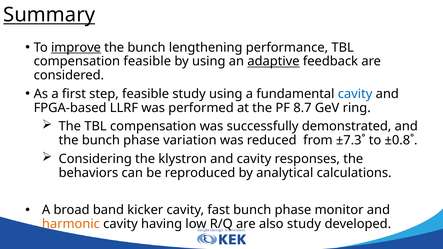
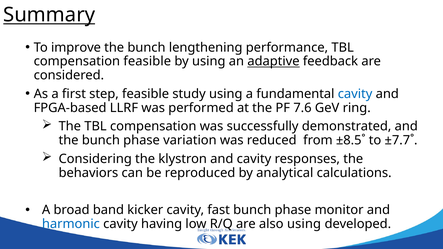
improve underline: present -> none
8.7: 8.7 -> 7.6
±7.3˚: ±7.3˚ -> ±8.5˚
±0.8˚: ±0.8˚ -> ±7.7˚
harmonic colour: orange -> blue
also study: study -> using
